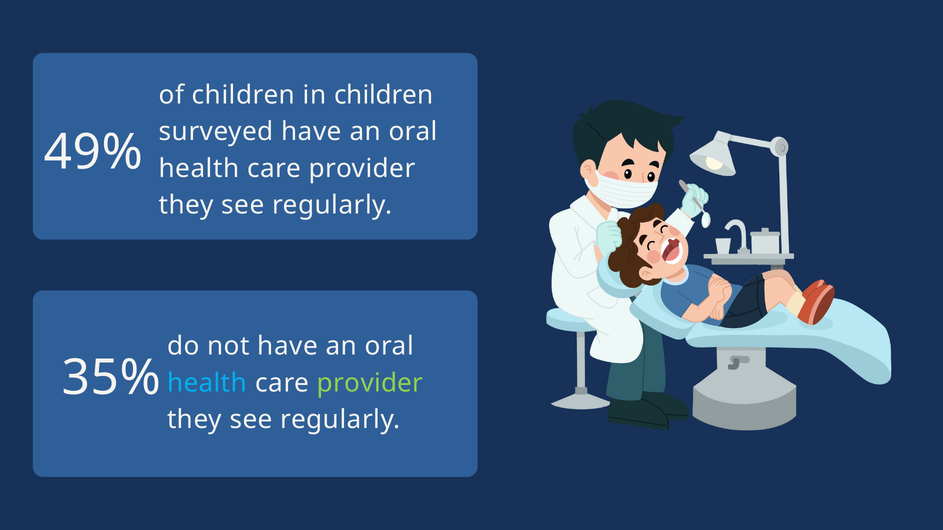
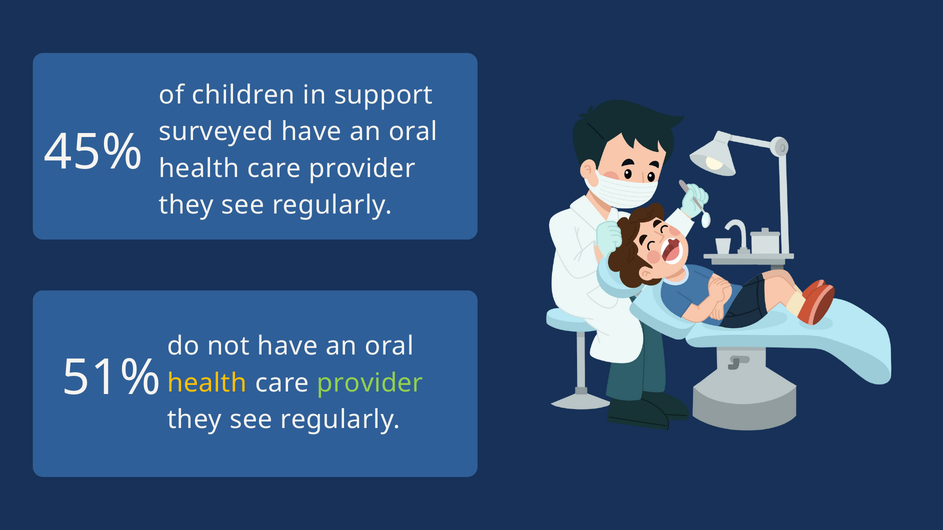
in children: children -> support
49%: 49% -> 45%
35%: 35% -> 51%
health at (207, 383) colour: light blue -> yellow
